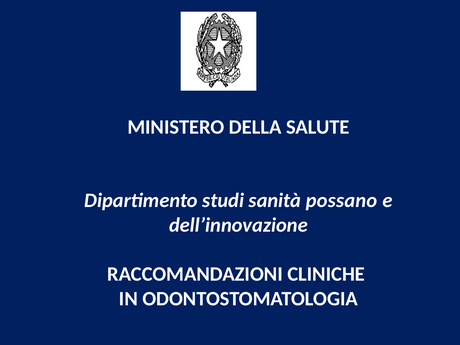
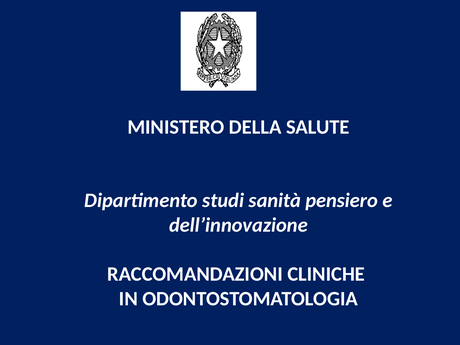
possano: possano -> pensiero
